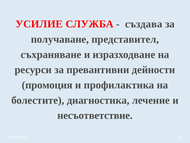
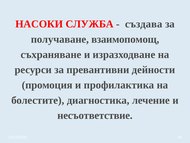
УСИЛИЕ: УСИЛИЕ -> НАСОКИ
представител: представител -> взаимопомощ
